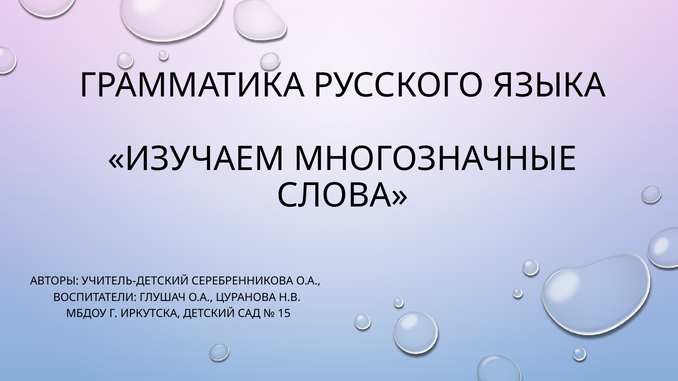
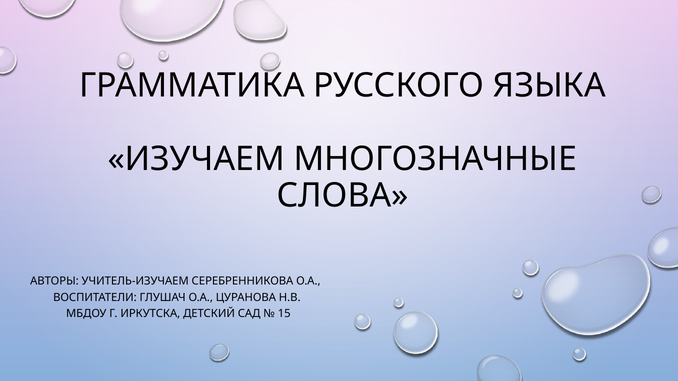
УЧИТЕЛЬ-ДЕТСКИЙ: УЧИТЕЛЬ-ДЕТСКИЙ -> УЧИТЕЛЬ-ИЗУЧАЕМ
